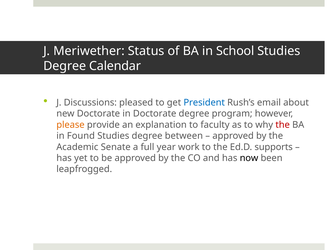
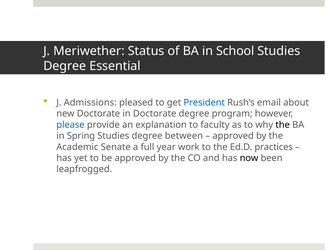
Calendar: Calendar -> Essential
Discussions: Discussions -> Admissions
please colour: orange -> blue
the at (283, 125) colour: red -> black
Found: Found -> Spring
supports: supports -> practices
